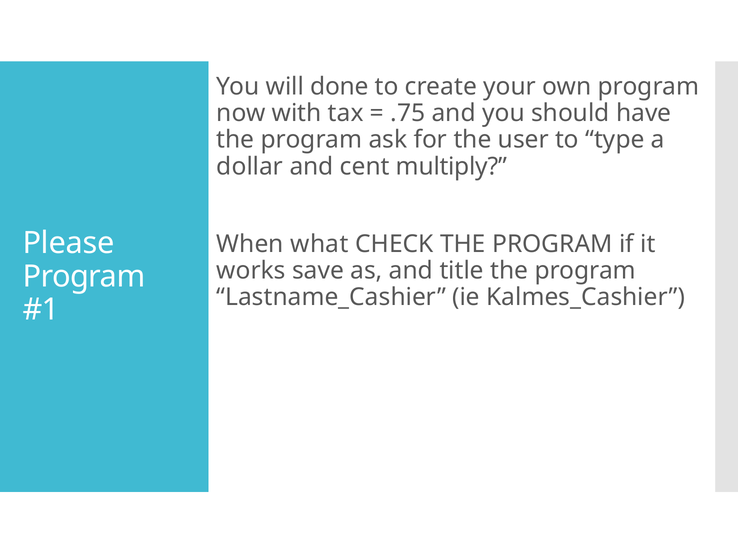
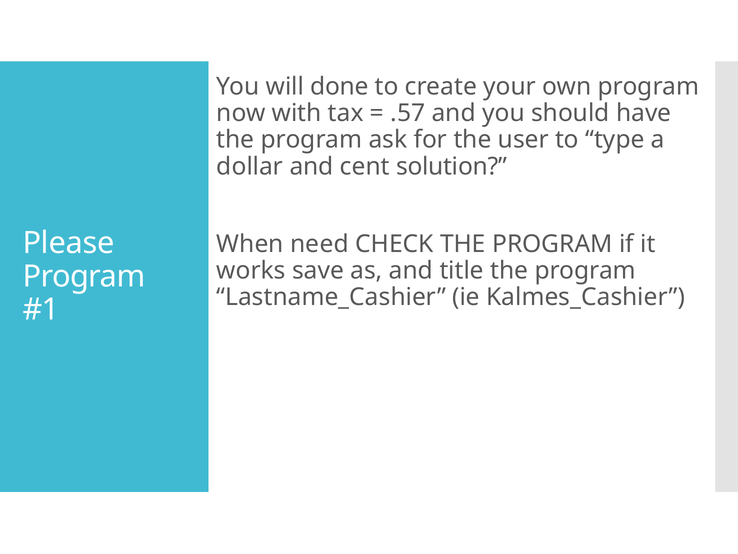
.75: .75 -> .57
multiply: multiply -> solution
what: what -> need
